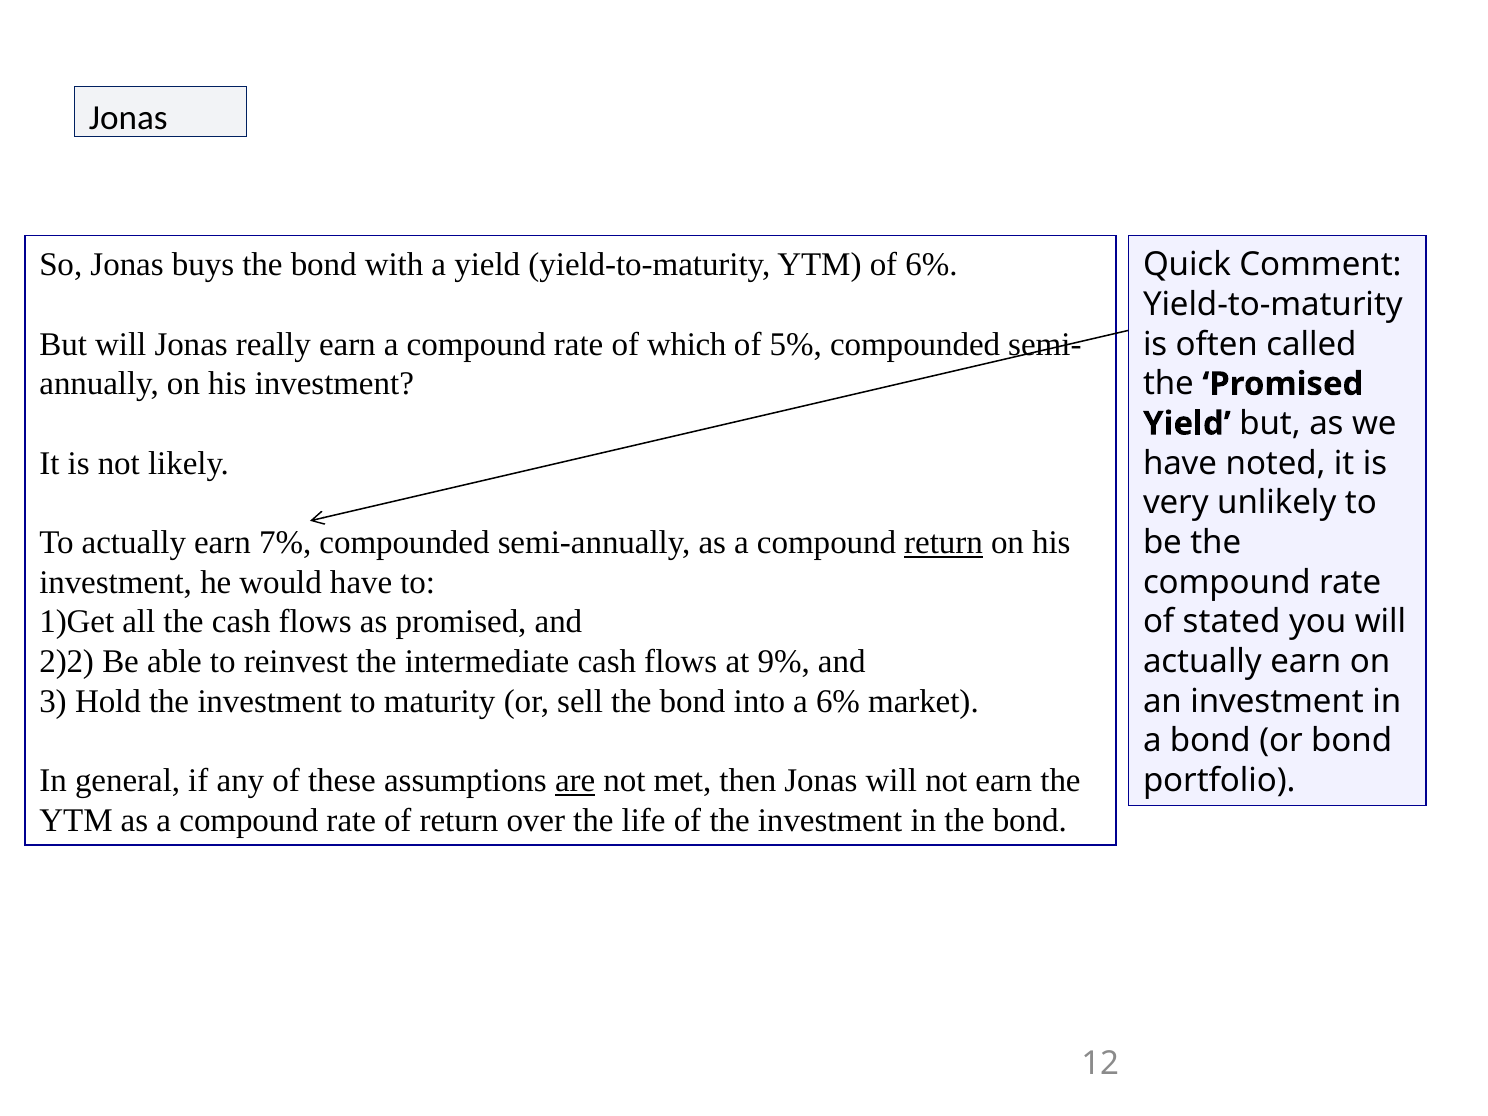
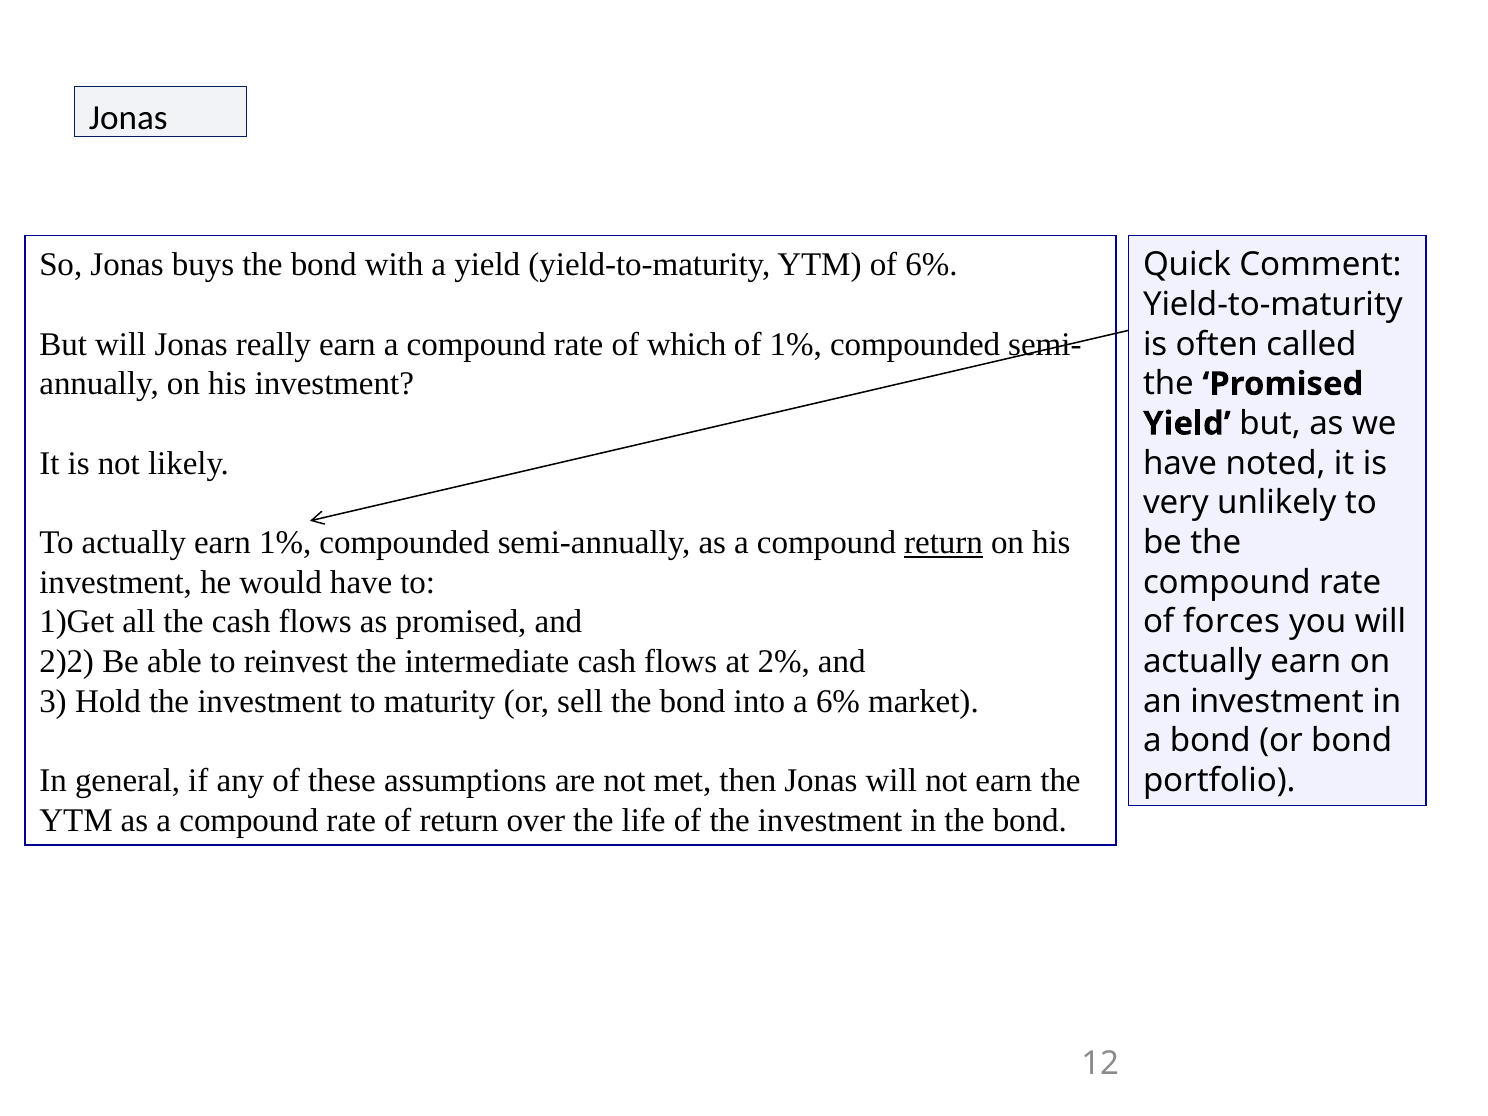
of 5%: 5% -> 1%
earn 7%: 7% -> 1%
stated: stated -> forces
9%: 9% -> 2%
are underline: present -> none
